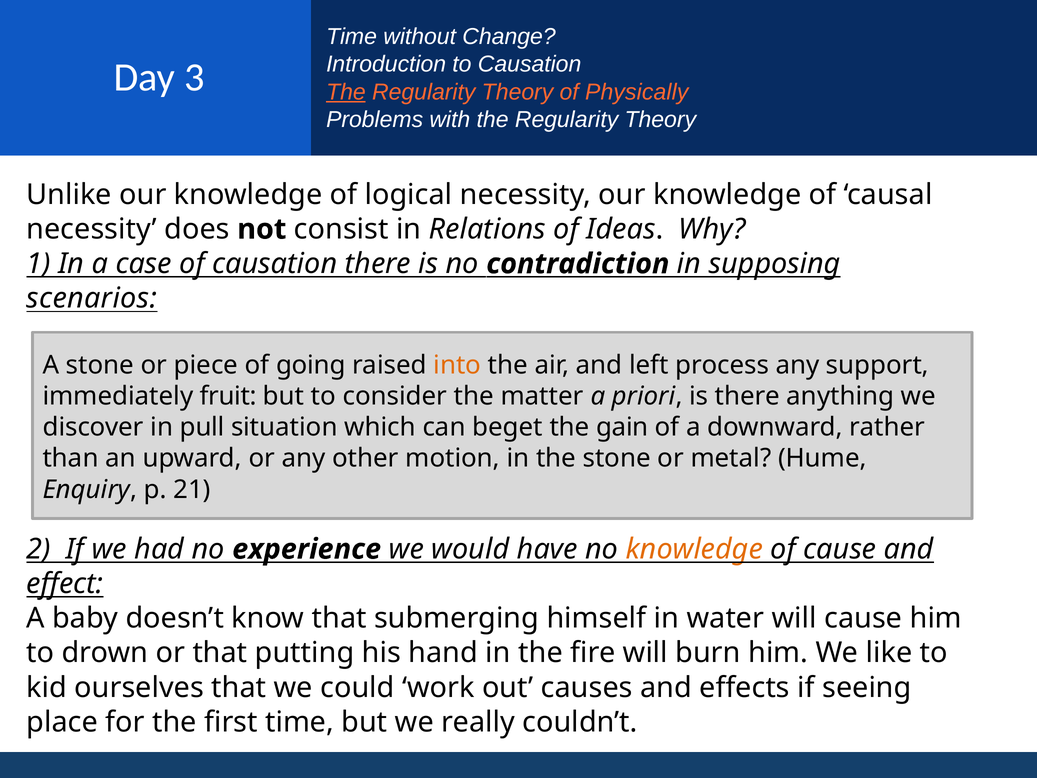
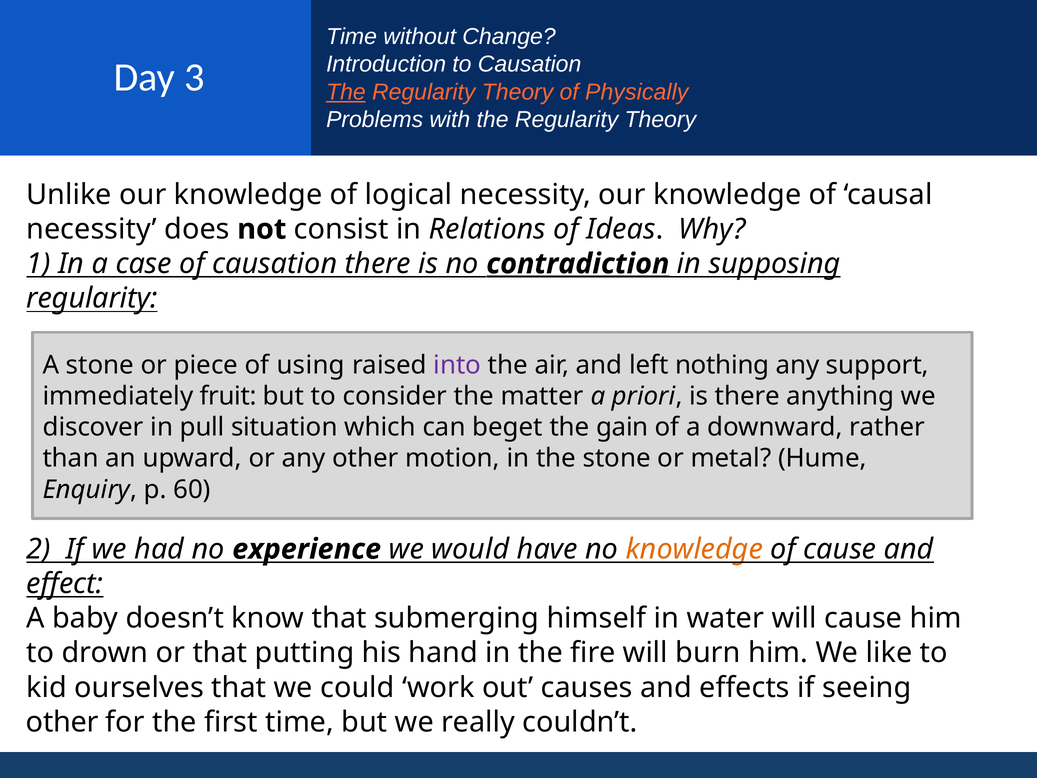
contradiction underline: none -> present
scenarios at (92, 298): scenarios -> regularity
going: going -> using
into colour: orange -> purple
process: process -> nothing
21: 21 -> 60
place at (62, 722): place -> other
